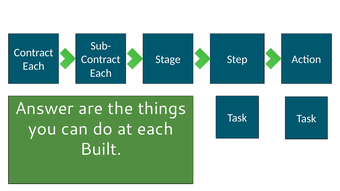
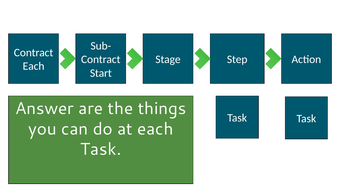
Each at (101, 73): Each -> Start
Built at (101, 149): Built -> Task
